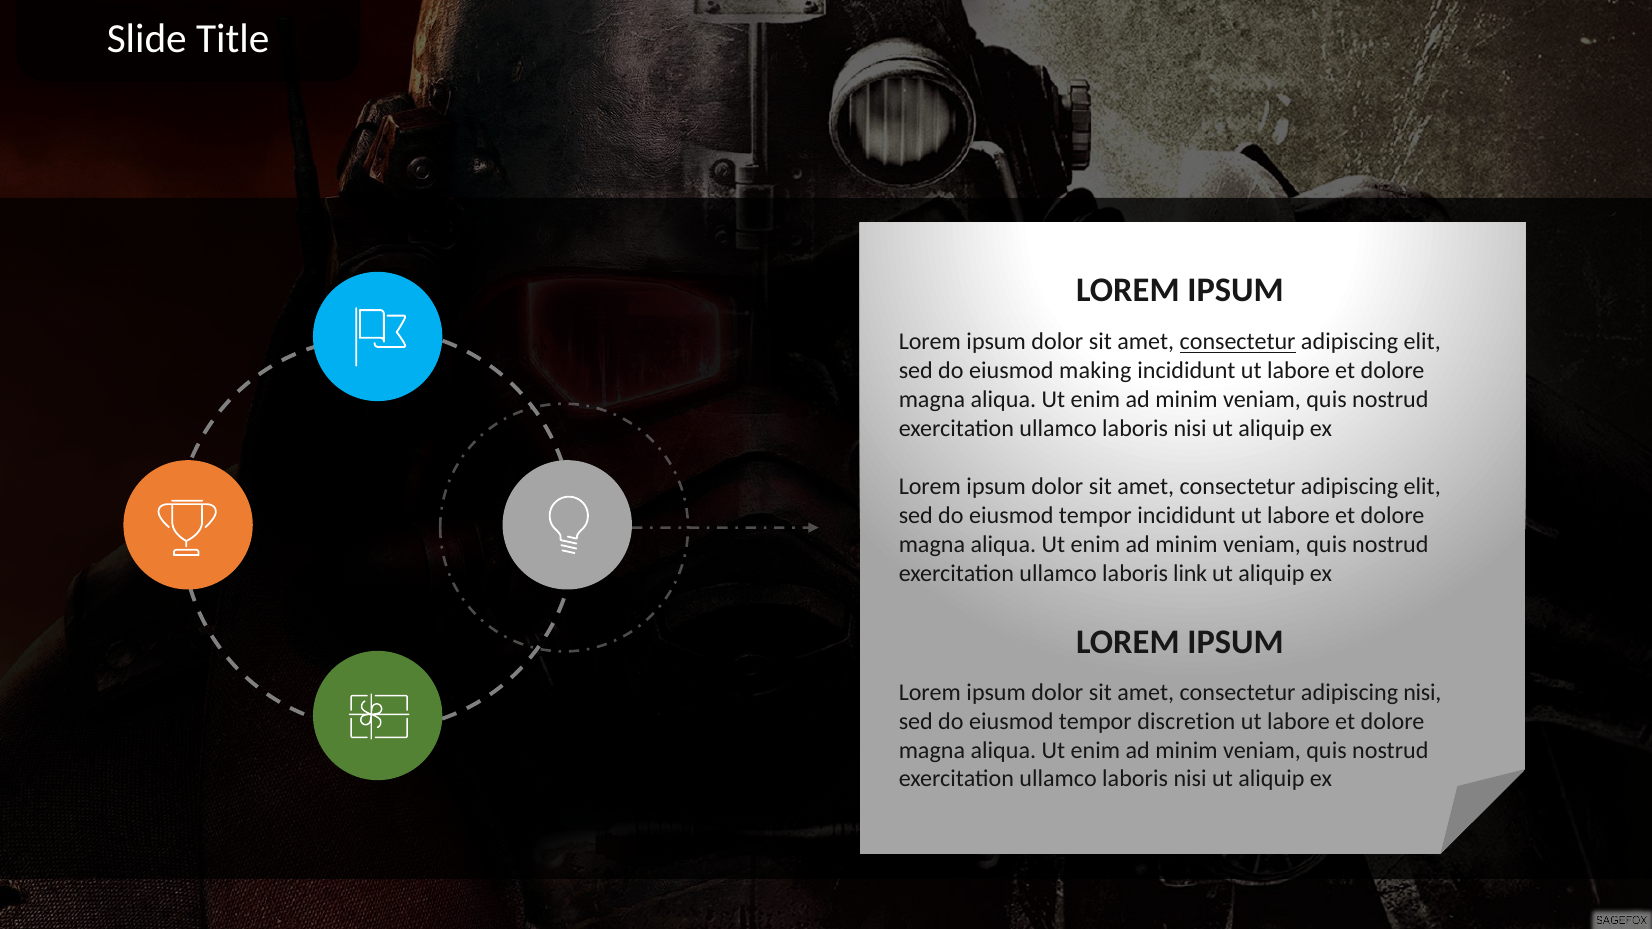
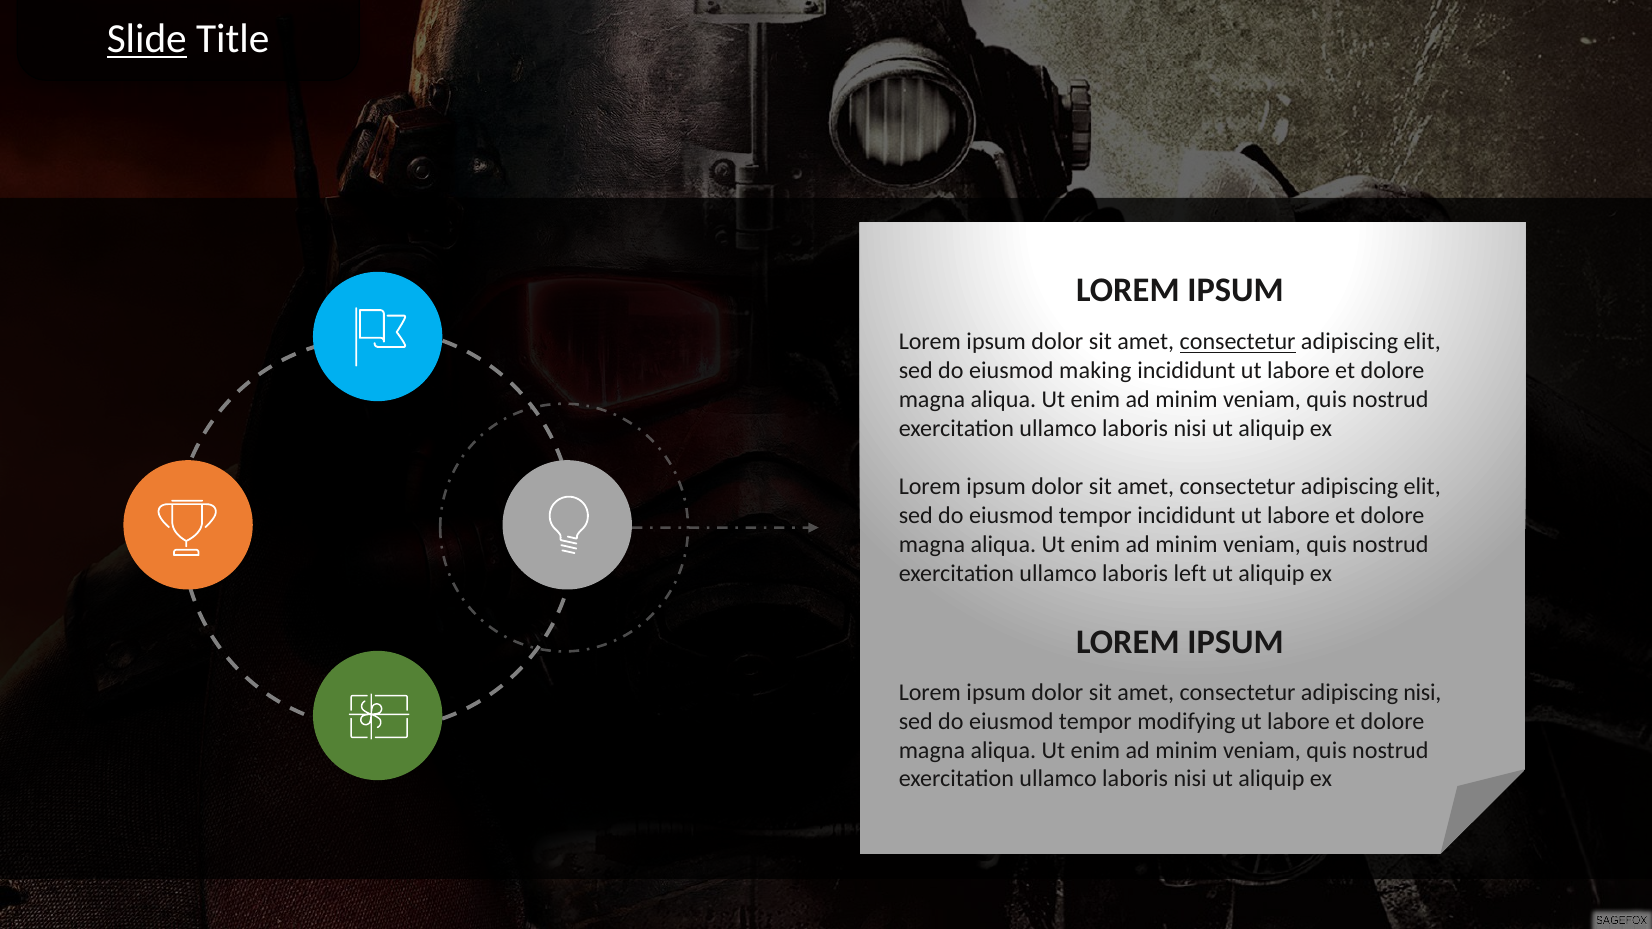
Slide underline: none -> present
link: link -> left
discretion: discretion -> modifying
